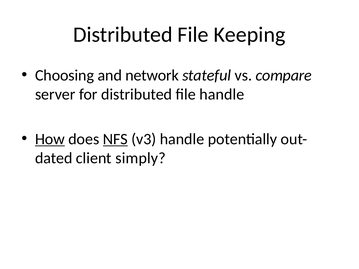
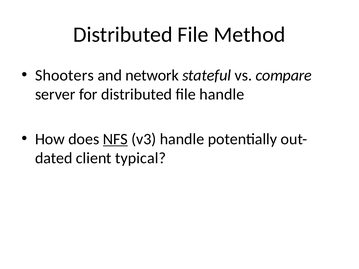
Keeping: Keeping -> Method
Choosing: Choosing -> Shooters
How underline: present -> none
simply: simply -> typical
